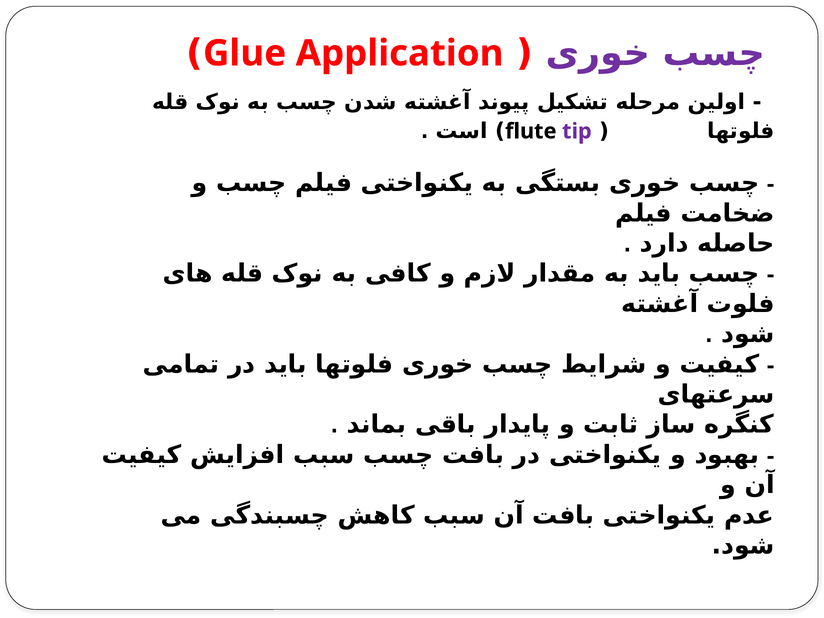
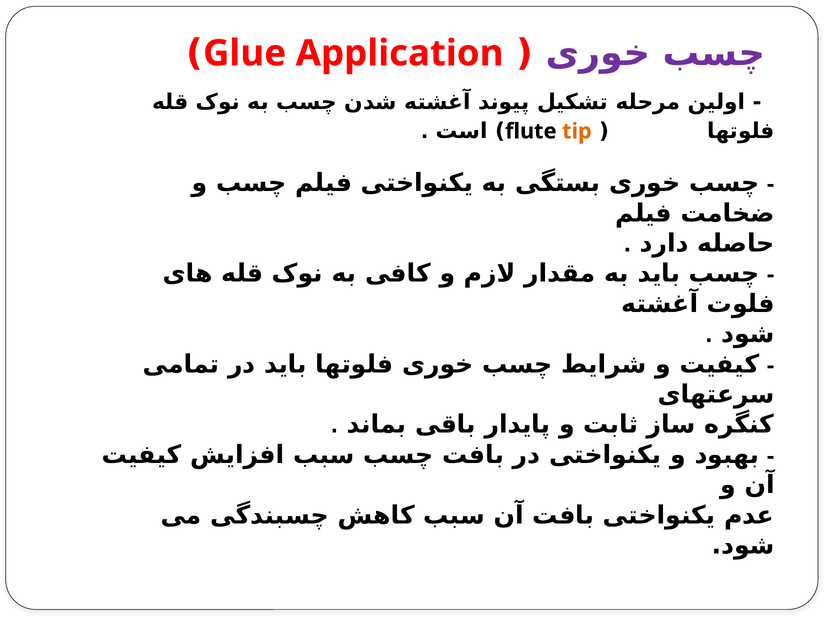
tip colour: purple -> orange
